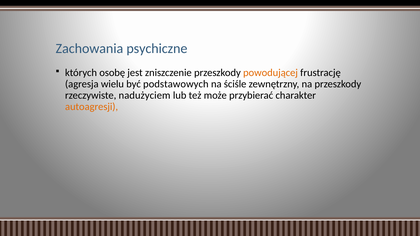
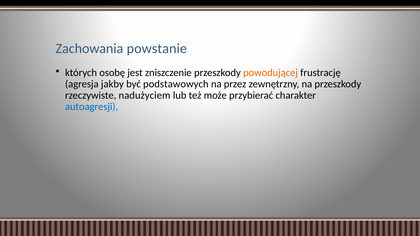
psychiczne: psychiczne -> powstanie
wielu: wielu -> jakby
ściśle: ściśle -> przez
autoagresji colour: orange -> blue
